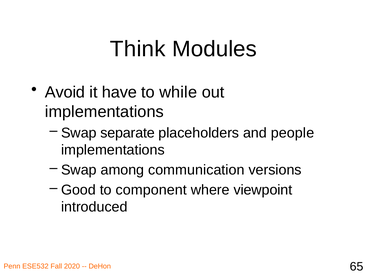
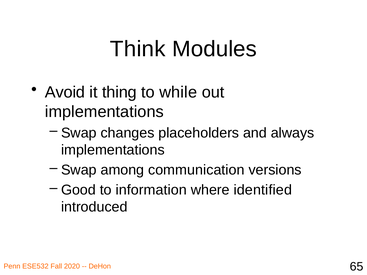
have: have -> thing
separate: separate -> changes
people: people -> always
component: component -> information
viewpoint: viewpoint -> identified
